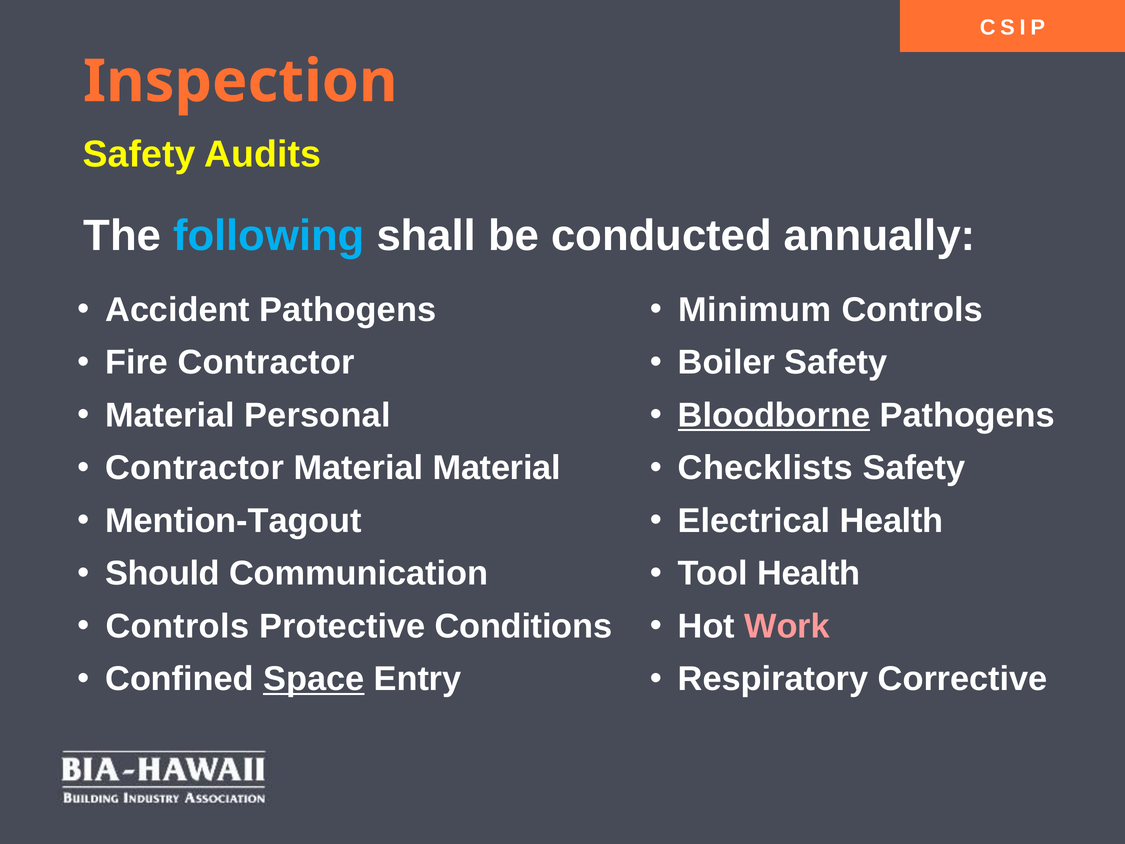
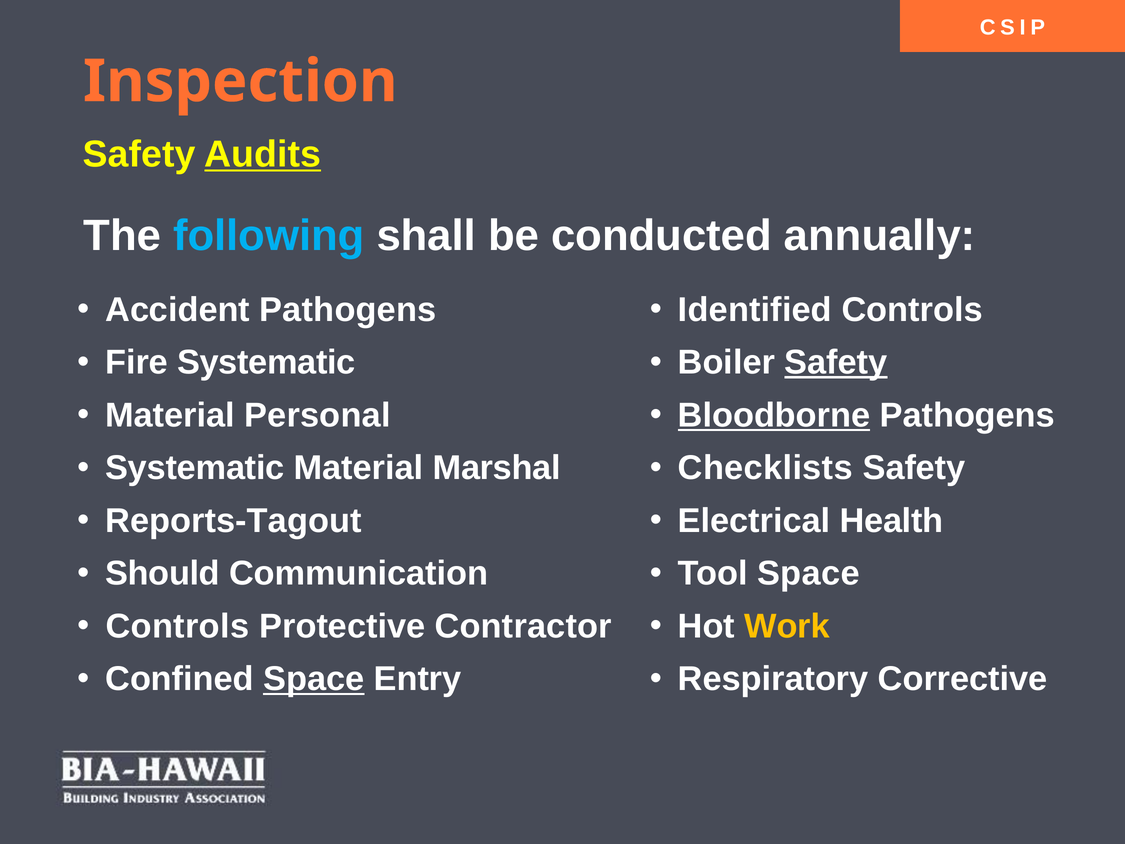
Audits underline: none -> present
Minimum: Minimum -> Identified
Fire Contractor: Contractor -> Systematic
Safety at (836, 362) underline: none -> present
Contractor at (195, 468): Contractor -> Systematic
Material Material: Material -> Marshal
Mention-Tagout: Mention-Tagout -> Reports-Tagout
Tool Health: Health -> Space
Conditions: Conditions -> Contractor
Work colour: pink -> yellow
